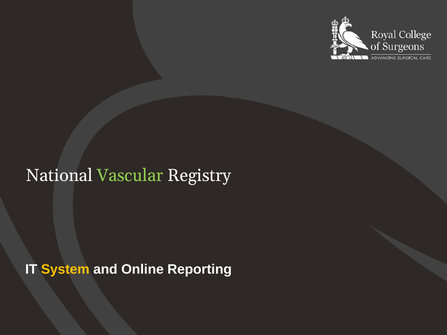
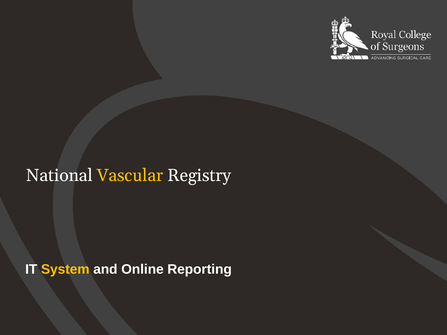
Vascular colour: light green -> yellow
